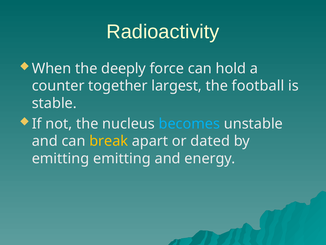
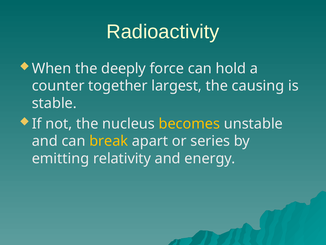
football: football -> causing
becomes colour: light blue -> yellow
dated: dated -> series
emitting emitting: emitting -> relativity
